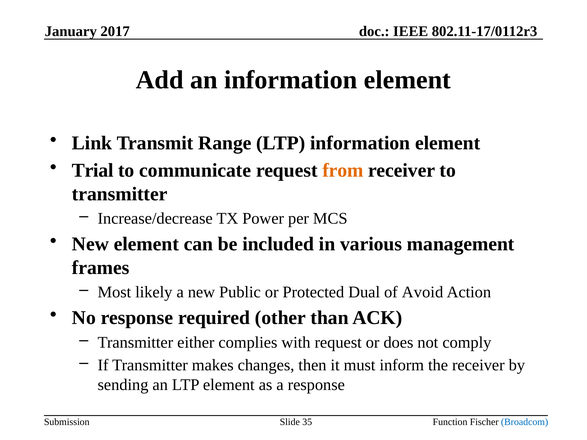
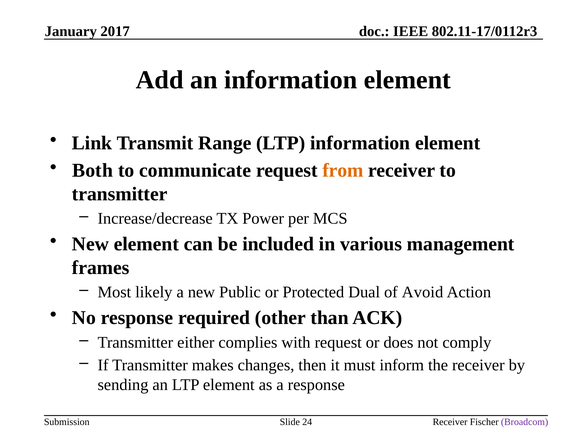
Trial: Trial -> Both
35: 35 -> 24
Function at (450, 422): Function -> Receiver
Broadcom colour: blue -> purple
